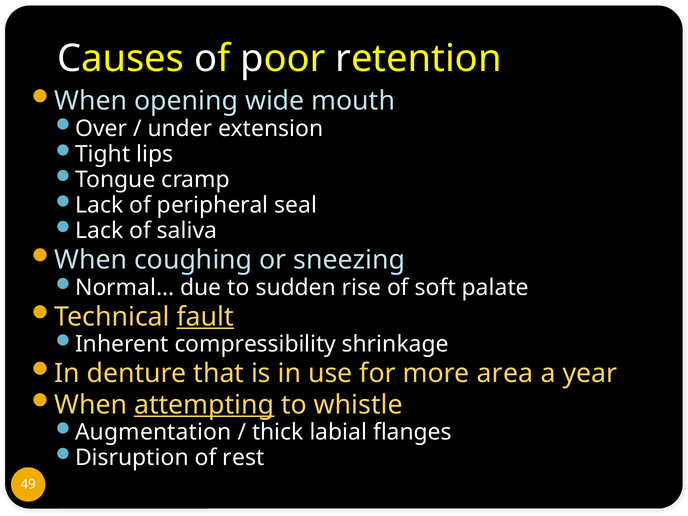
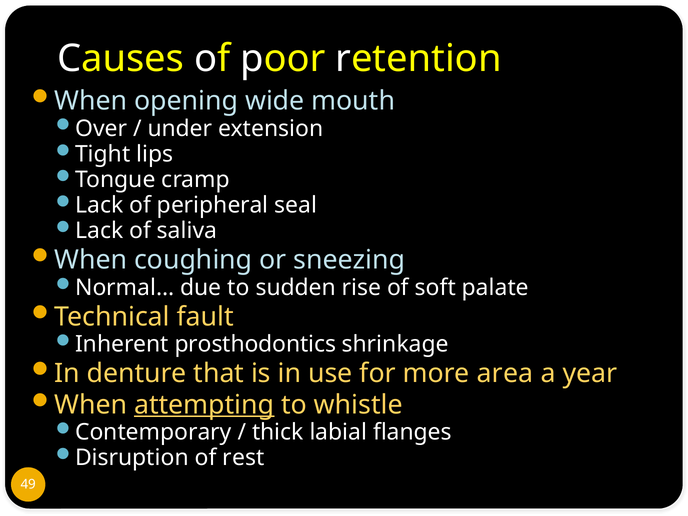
fault underline: present -> none
compressibility: compressibility -> prosthodontics
Augmentation: Augmentation -> Contemporary
